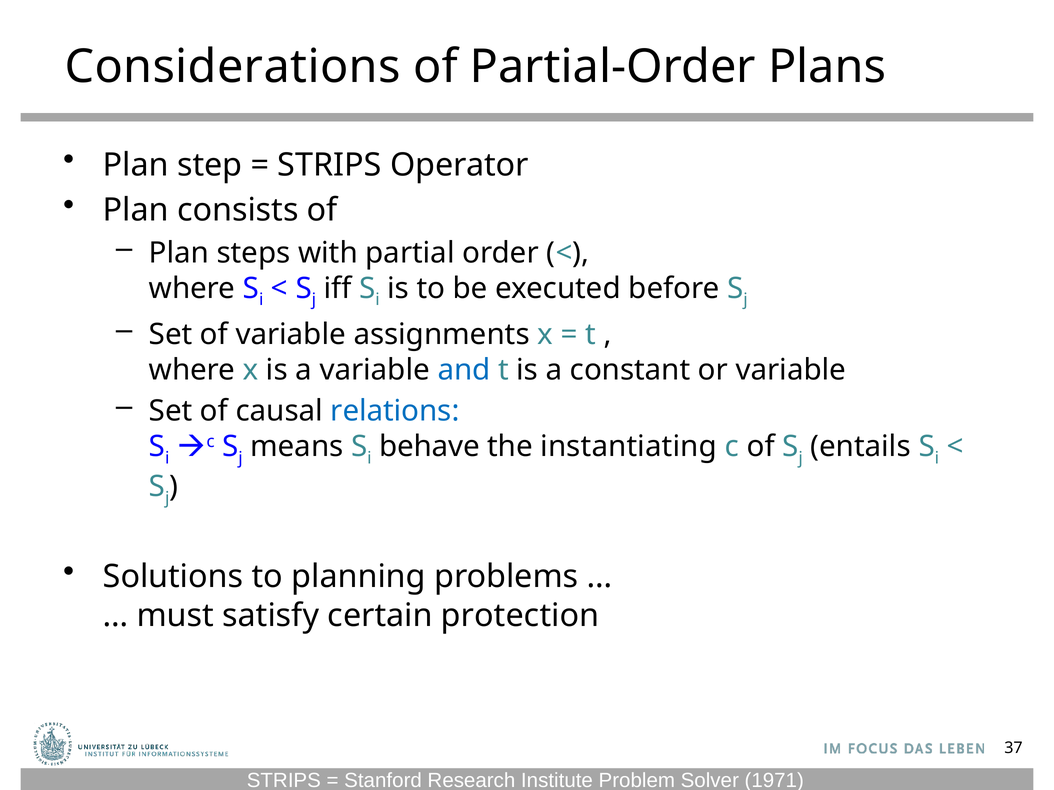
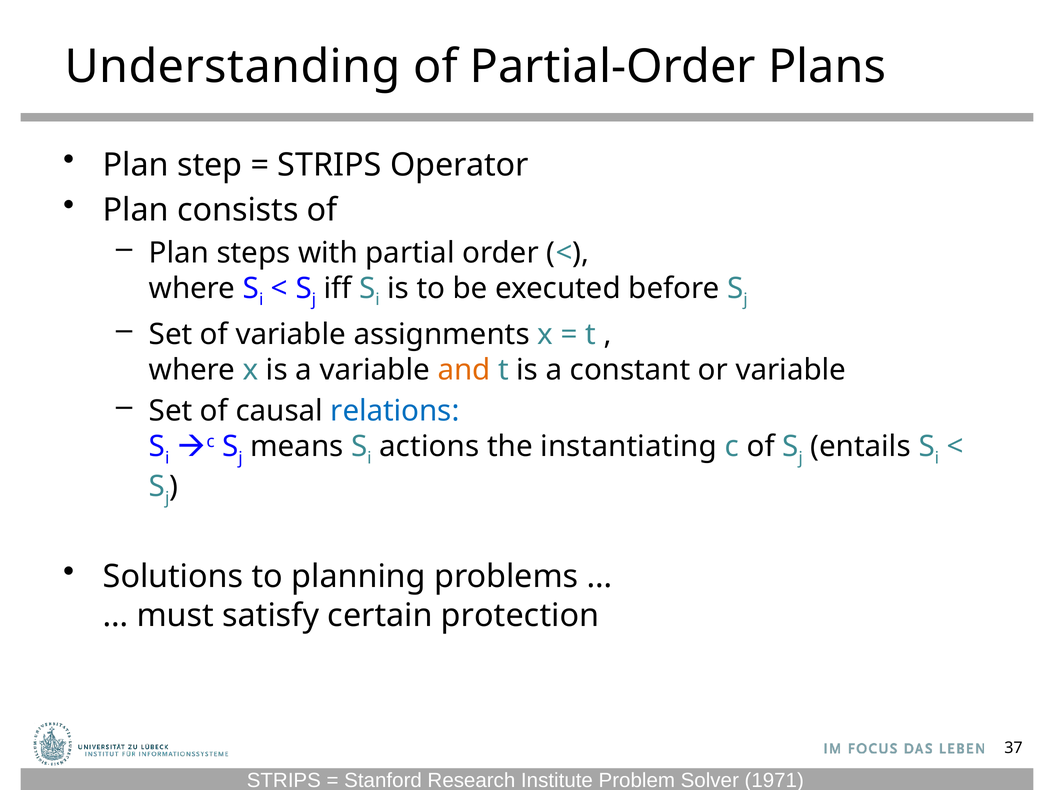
Considerations: Considerations -> Understanding
and colour: blue -> orange
behave: behave -> actions
